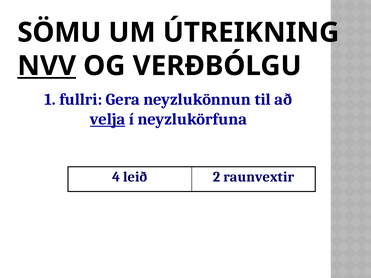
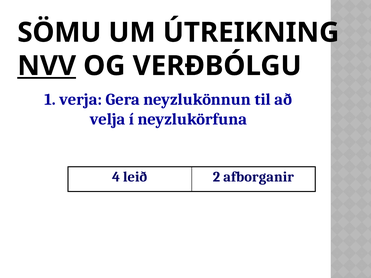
fullri: fullri -> verja
velja underline: present -> none
raunvextir: raunvextir -> afborganir
